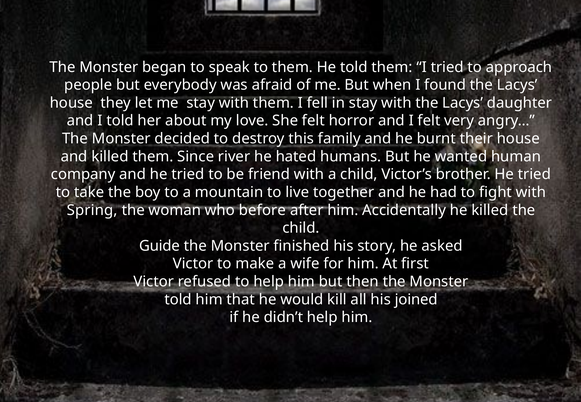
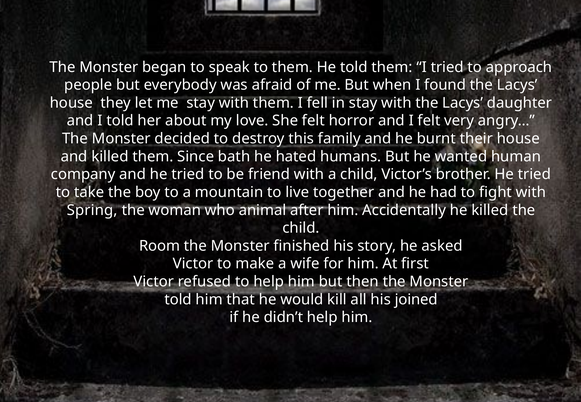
river: river -> bath
before: before -> animal
Guide: Guide -> Room
